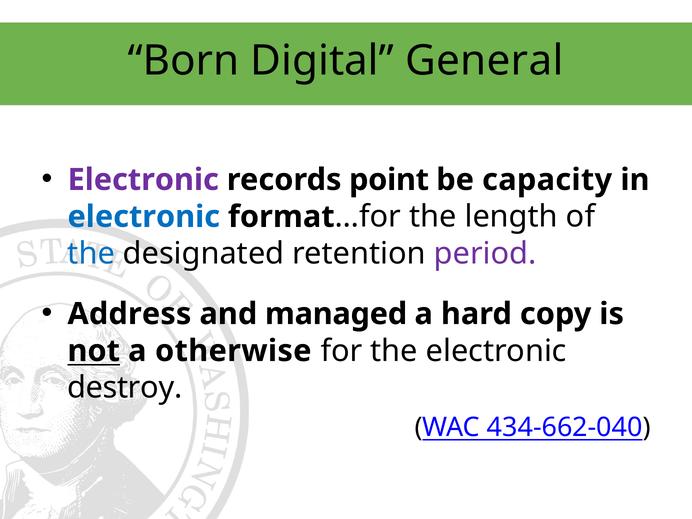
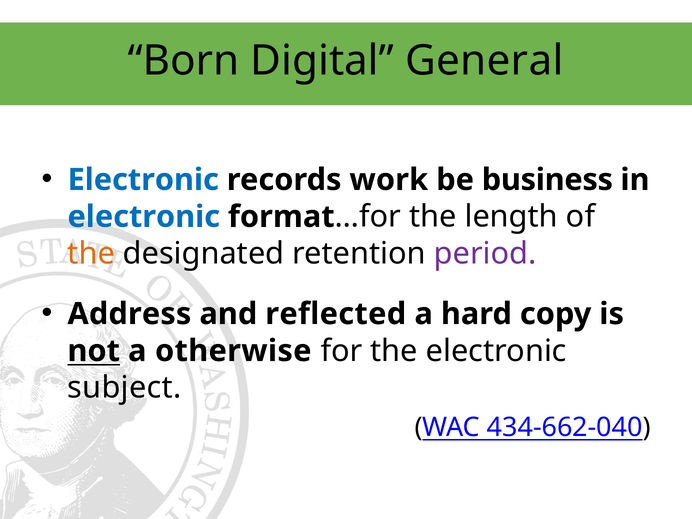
Electronic at (143, 180) colour: purple -> blue
point: point -> work
capacity: capacity -> business
the at (91, 254) colour: blue -> orange
managed: managed -> reflected
destroy: destroy -> subject
